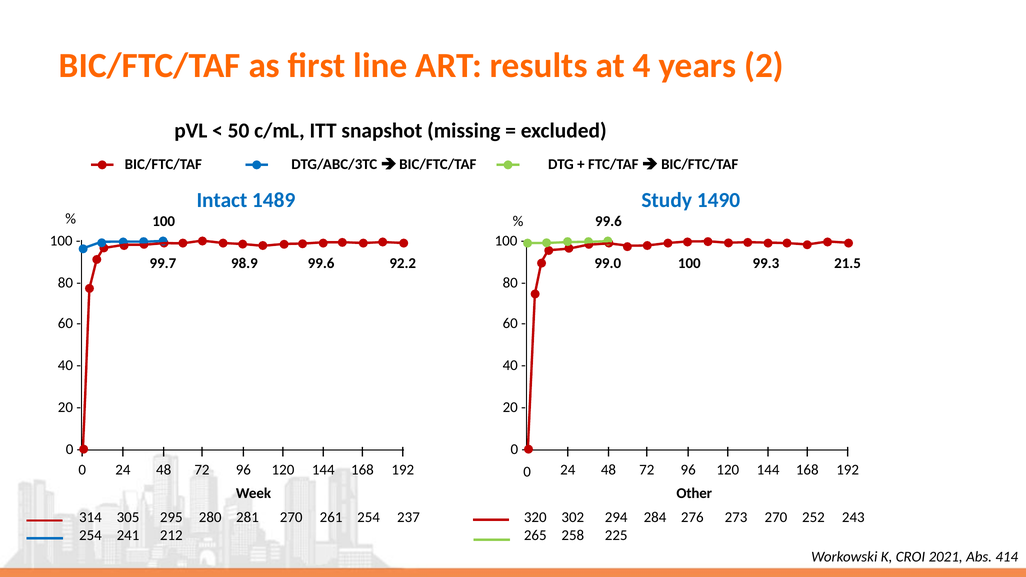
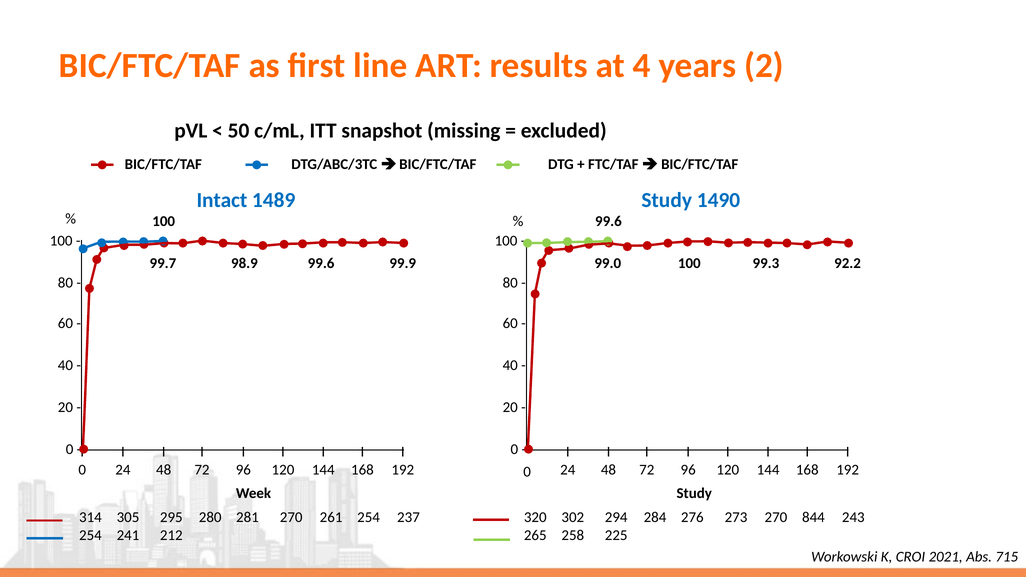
92.2: 92.2 -> 99.9
21.5: 21.5 -> 92.2
Other at (694, 494): Other -> Study
252: 252 -> 844
414: 414 -> 715
